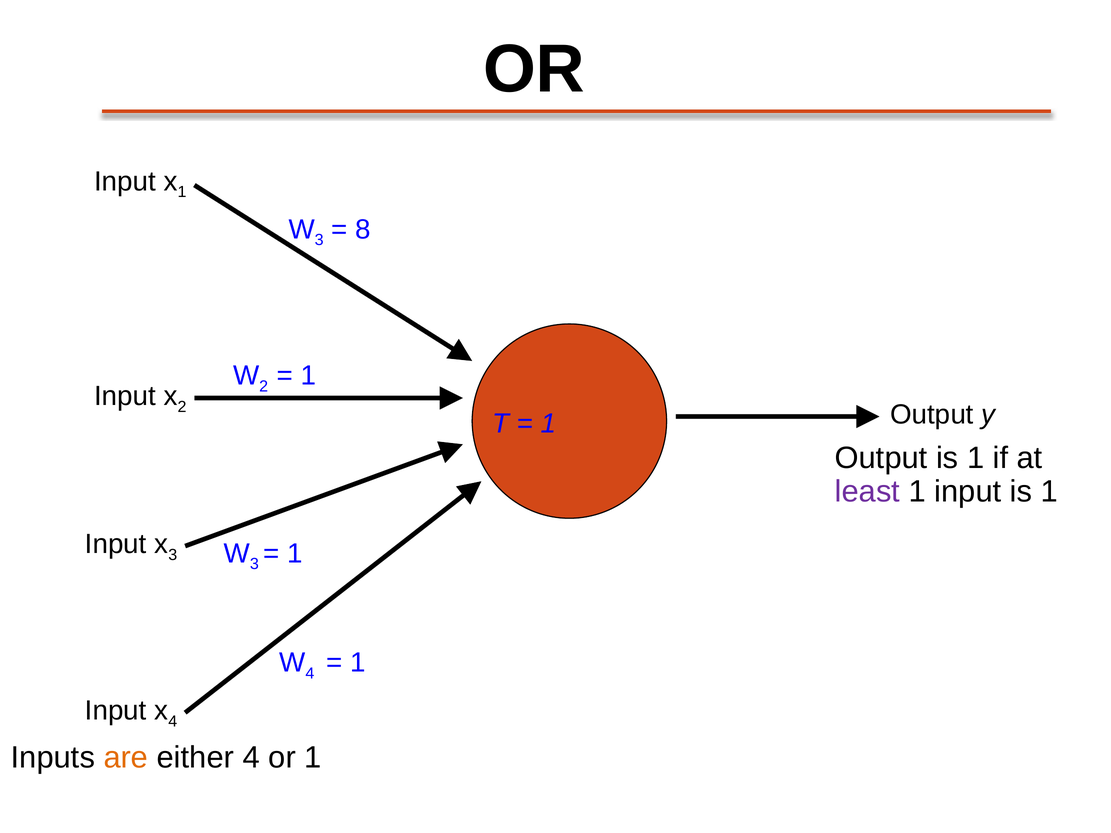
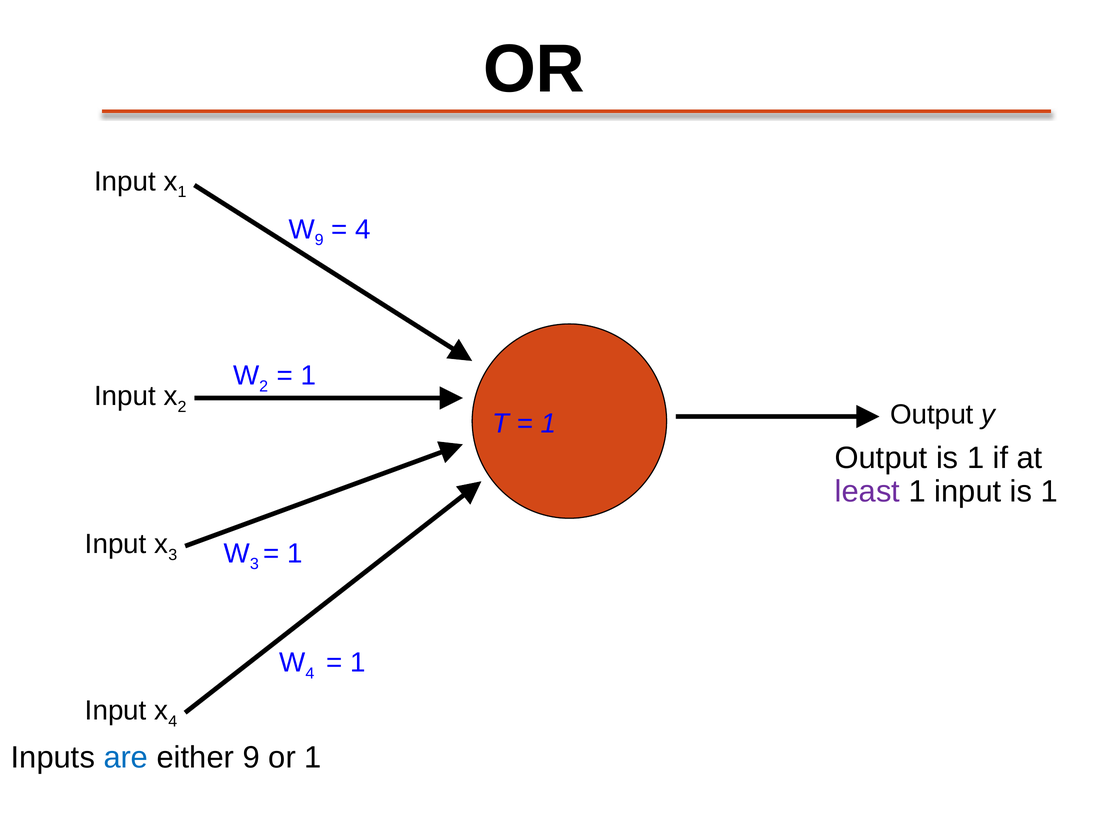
3 at (319, 240): 3 -> 9
8 at (363, 229): 8 -> 4
are colour: orange -> blue
either 4: 4 -> 9
